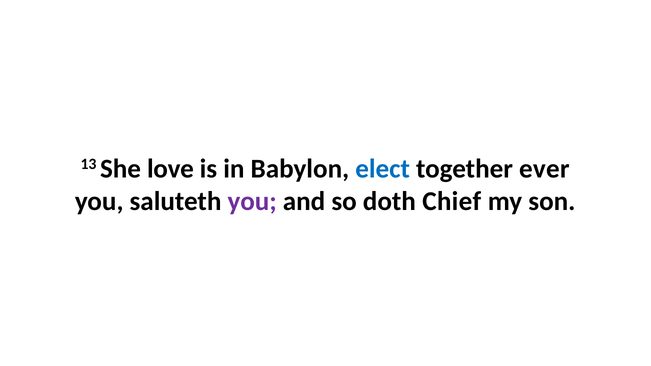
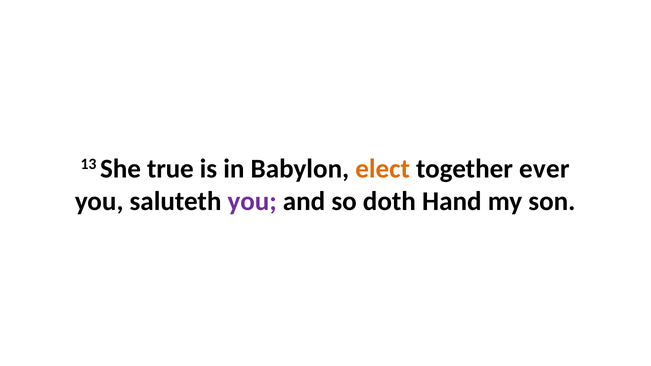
love: love -> true
elect colour: blue -> orange
Chief: Chief -> Hand
